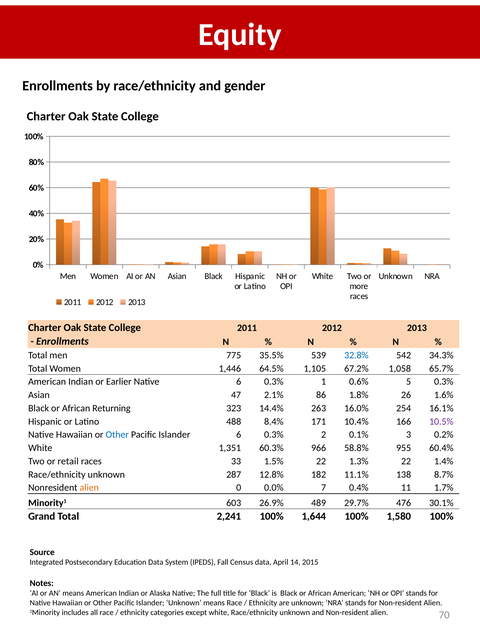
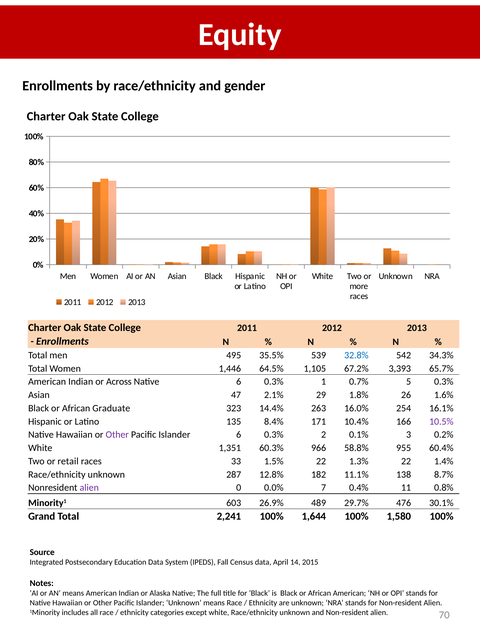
775: 775 -> 495
1,058: 1,058 -> 3,393
Earlier: Earlier -> Across
0.6%: 0.6% -> 0.7%
86: 86 -> 29
Returning: Returning -> Graduate
488: 488 -> 135
Other at (117, 435) colour: blue -> purple
alien at (89, 488) colour: orange -> purple
1.7%: 1.7% -> 0.8%
